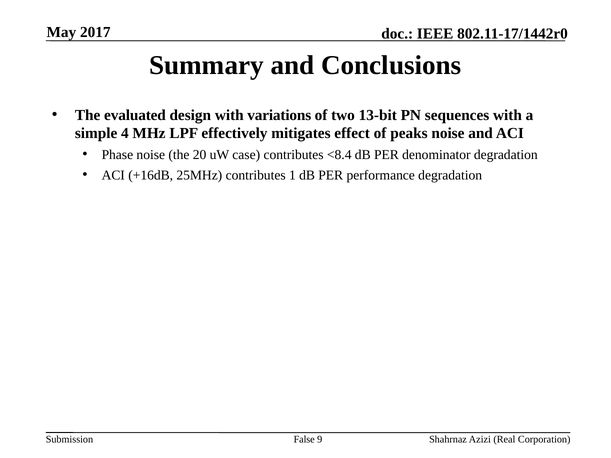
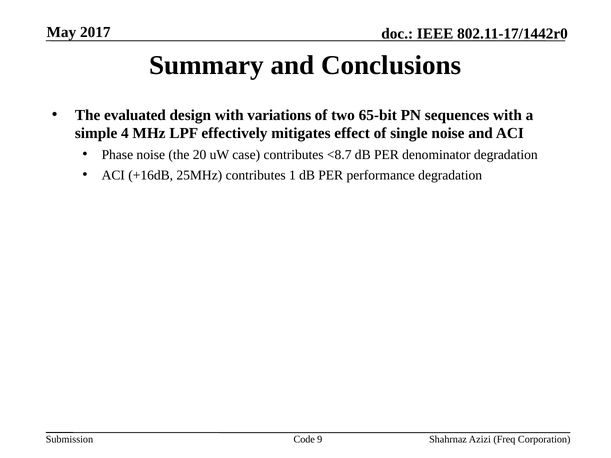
13-bit: 13-bit -> 65-bit
peaks: peaks -> single
<8.4: <8.4 -> <8.7
False: False -> Code
Real: Real -> Freq
